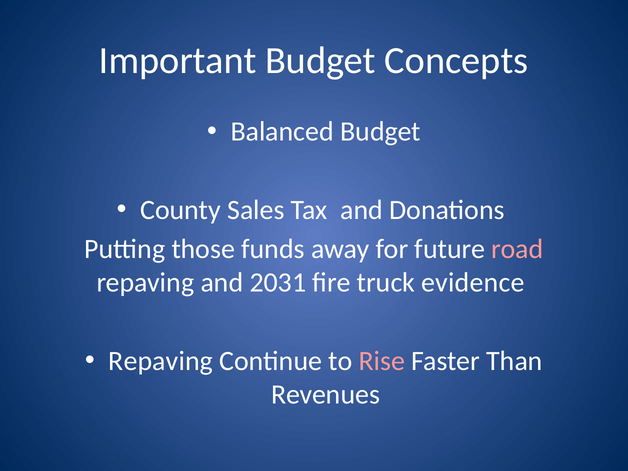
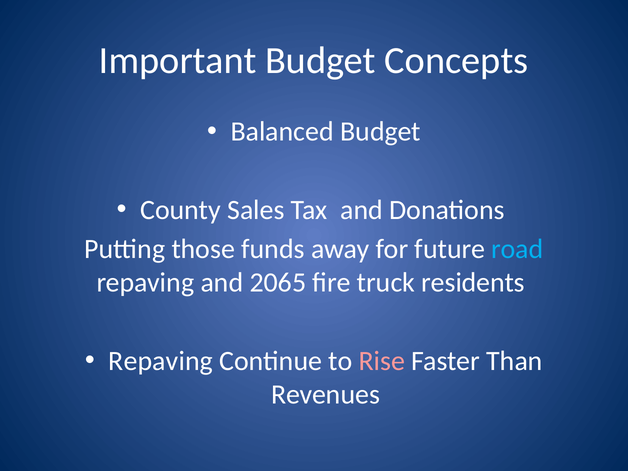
road colour: pink -> light blue
2031: 2031 -> 2065
evidence: evidence -> residents
